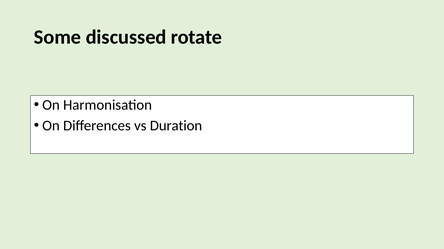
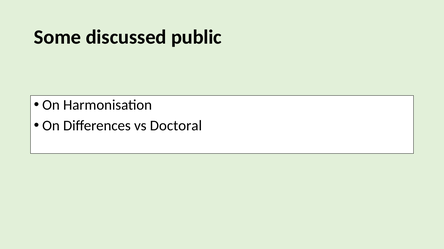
rotate: rotate -> public
Duration: Duration -> Doctoral
